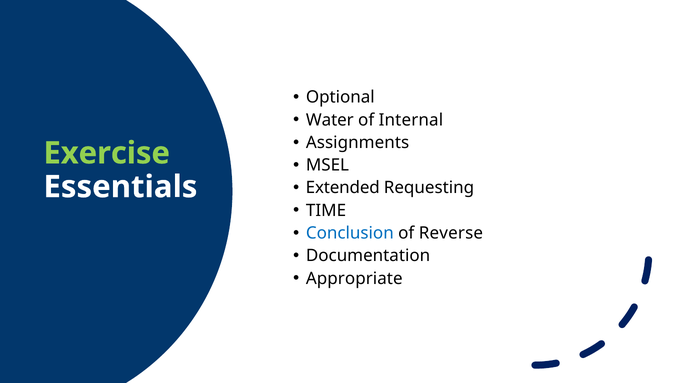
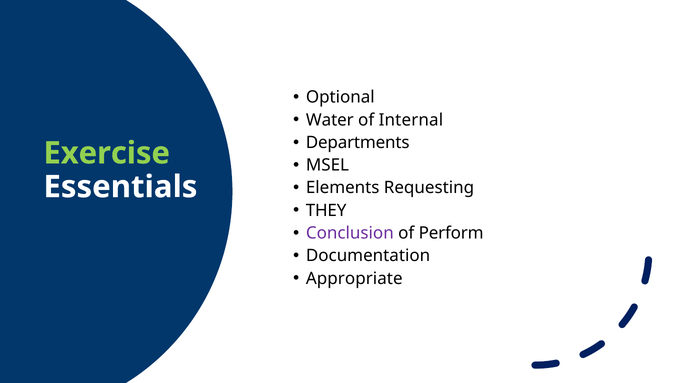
Assignments: Assignments -> Departments
Extended: Extended -> Elements
TIME: TIME -> THEY
Conclusion colour: blue -> purple
Reverse: Reverse -> Perform
